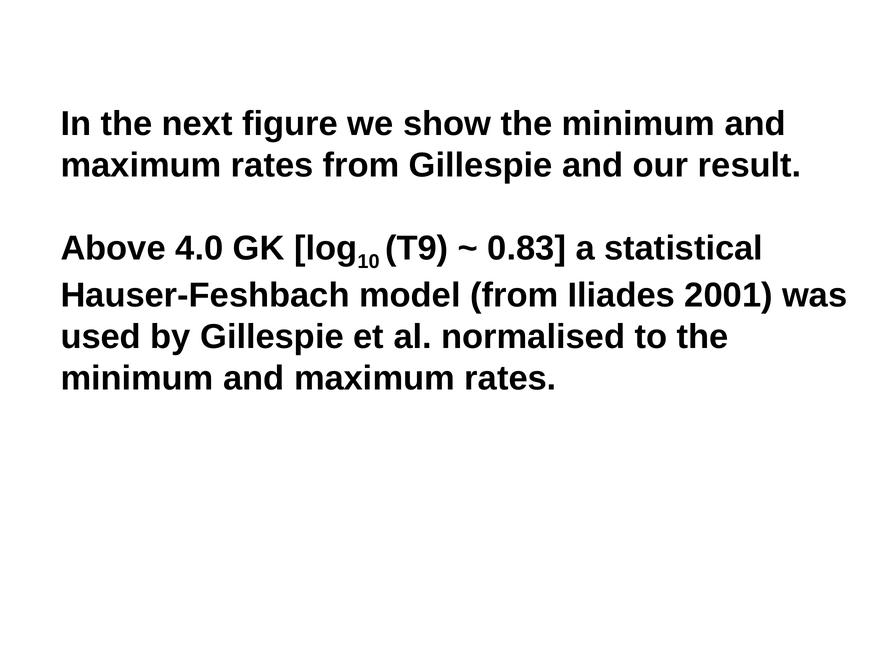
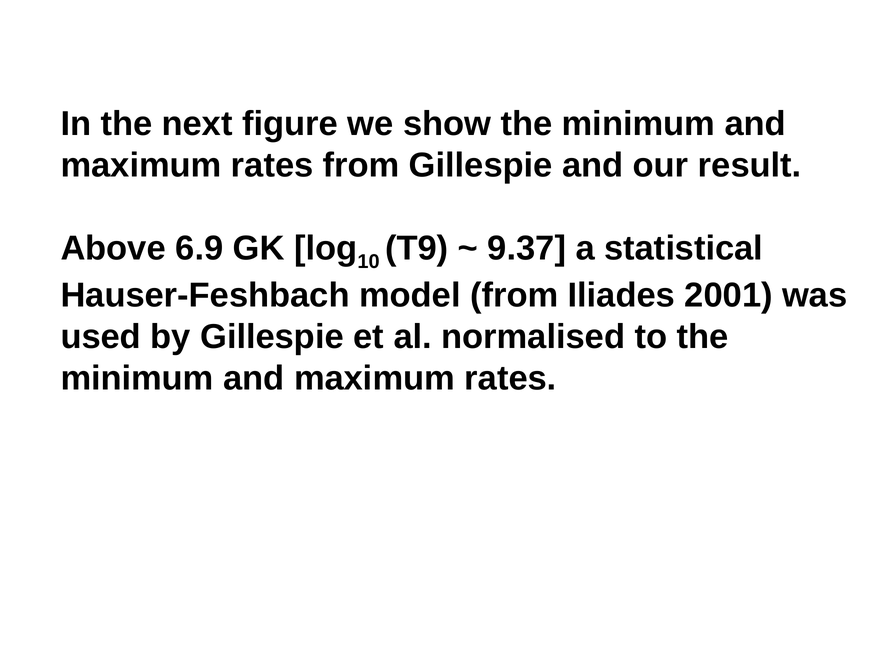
4.0: 4.0 -> 6.9
0.83: 0.83 -> 9.37
